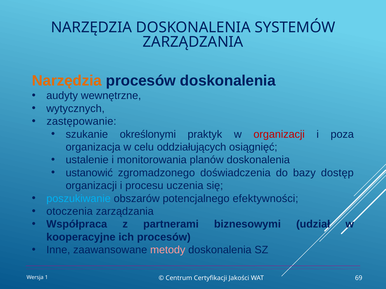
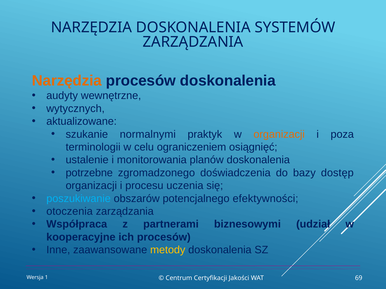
zastępowanie: zastępowanie -> aktualizowane
określonymi: określonymi -> normalnymi
organizacji at (279, 134) colour: red -> orange
organizacja: organizacja -> terminologii
oddziałujących: oddziałujących -> ograniczeniem
ustanowić: ustanowić -> potrzebne
metody colour: pink -> yellow
